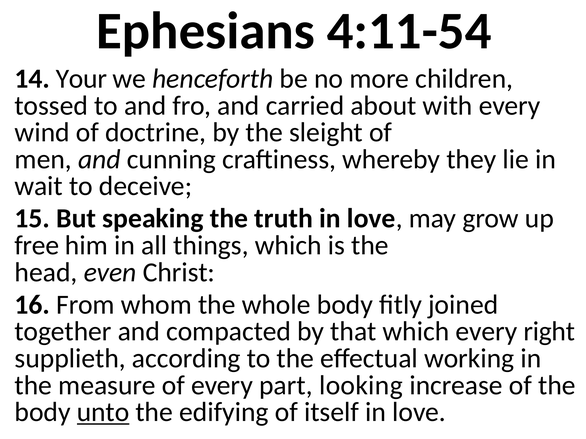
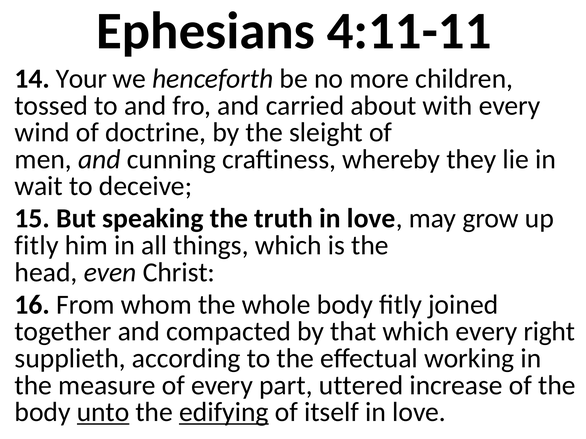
4:11-54: 4:11-54 -> 4:11-11
free at (37, 246): free -> fitly
looking: looking -> uttered
edifying underline: none -> present
